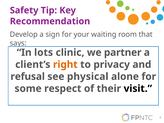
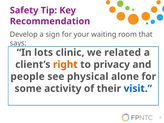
partner: partner -> related
refusal: refusal -> people
respect: respect -> activity
visit colour: black -> blue
